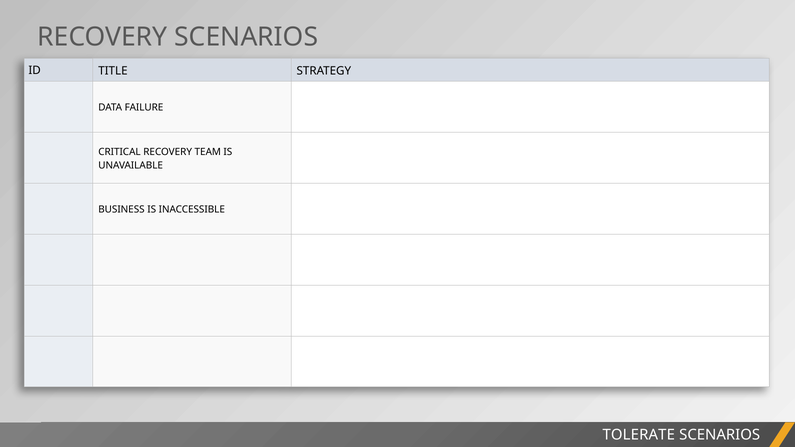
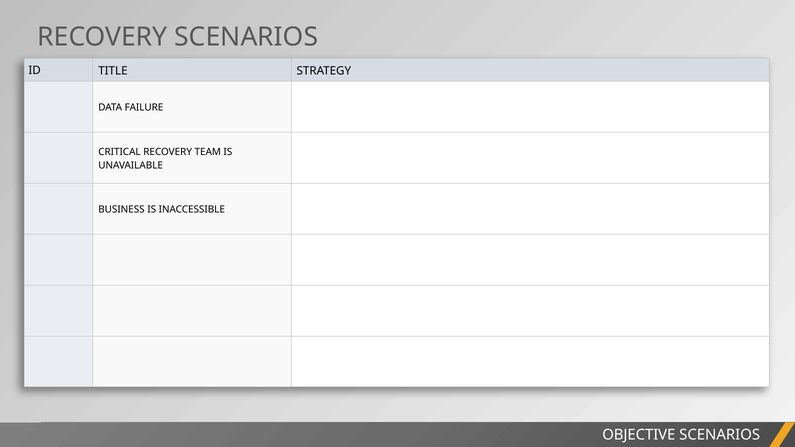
TOLERATE: TOLERATE -> OBJECTIVE
